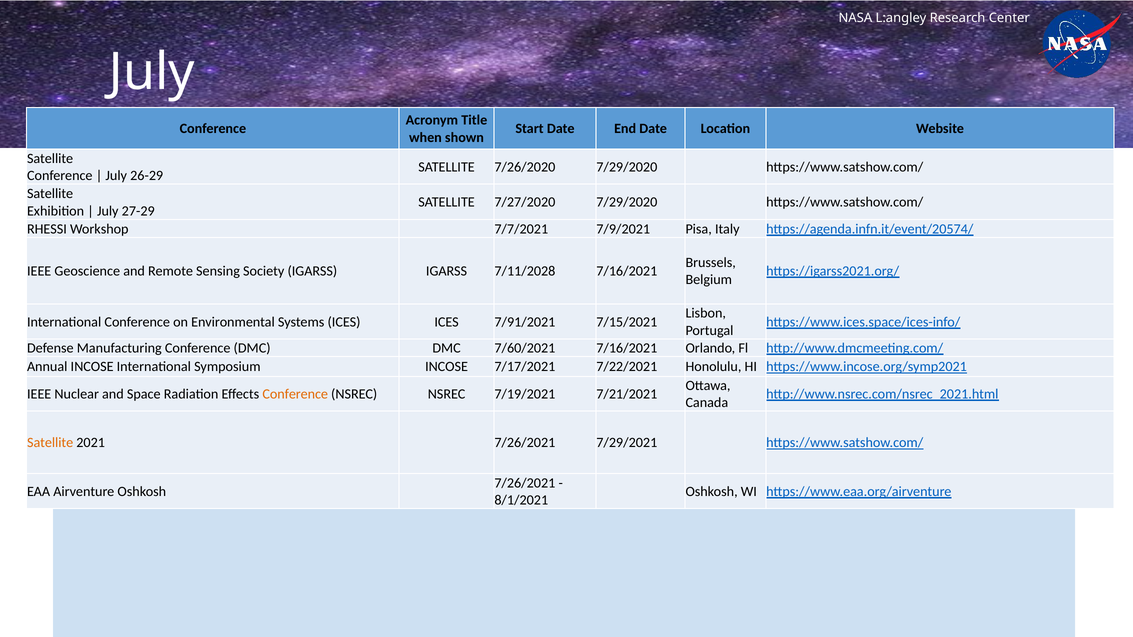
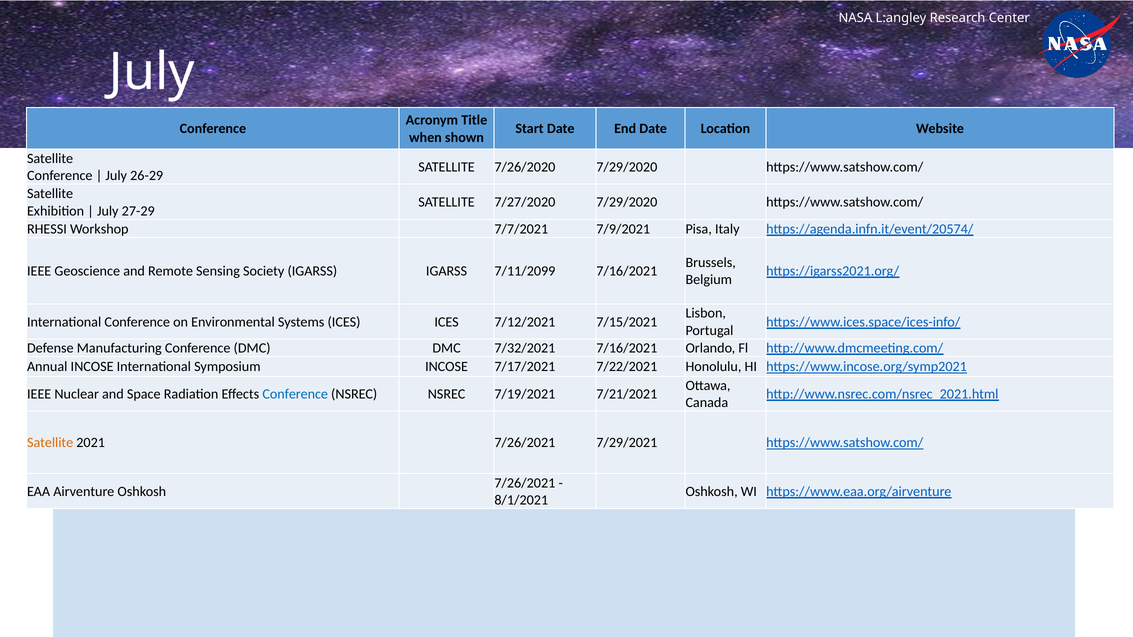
7/11/2028: 7/11/2028 -> 7/11/2099
7/91/2021: 7/91/2021 -> 7/12/2021
7/60/2021: 7/60/2021 -> 7/32/2021
Conference at (295, 394) colour: orange -> blue
